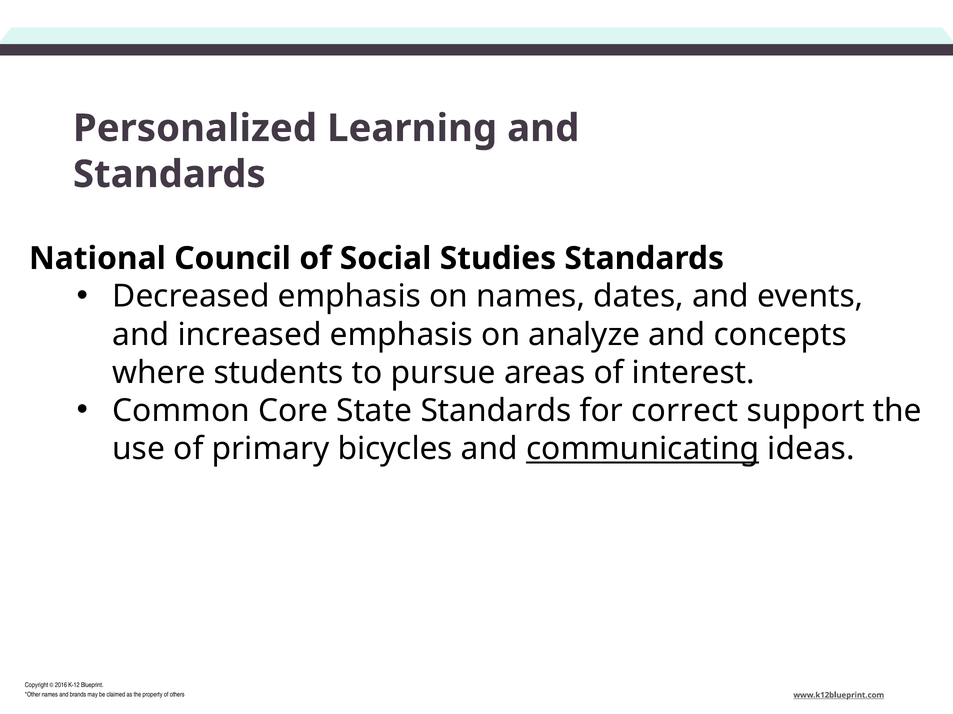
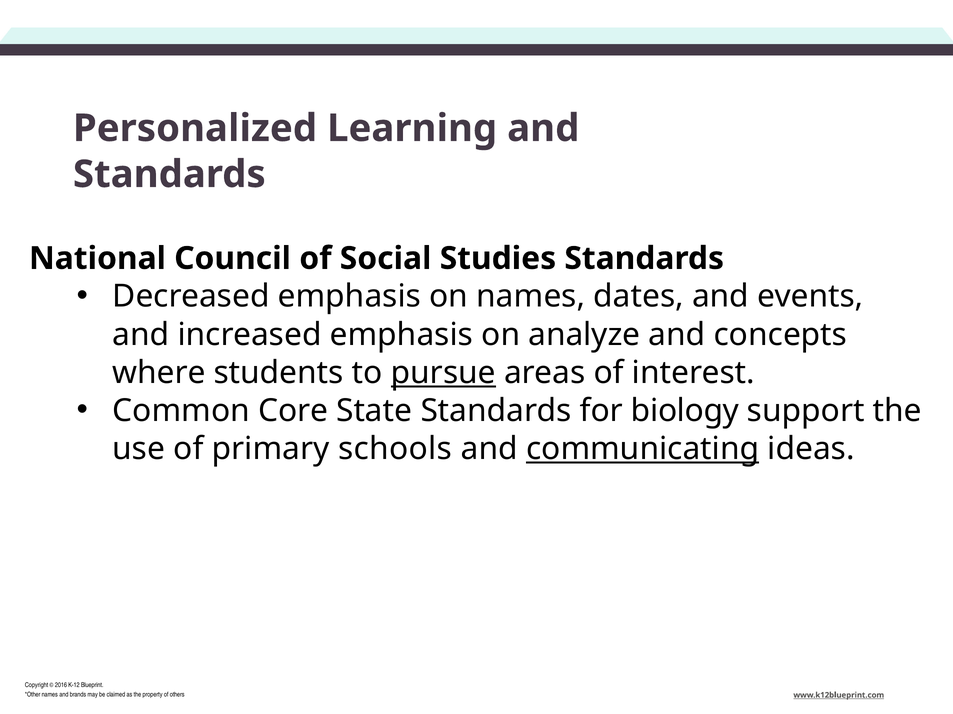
pursue underline: none -> present
correct: correct -> biology
bicycles: bicycles -> schools
